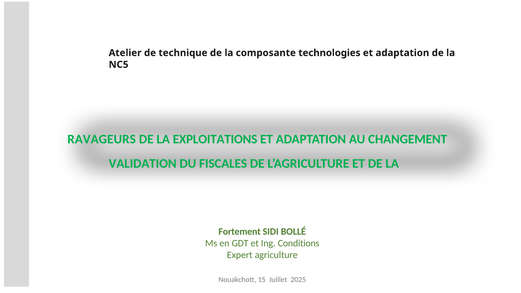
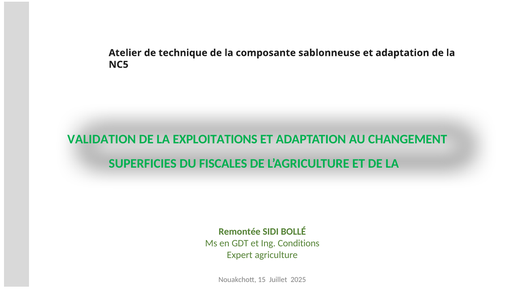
technologies: technologies -> sablonneuse
RAVAGEURS: RAVAGEURS -> VALIDATION
VALIDATION: VALIDATION -> SUPERFICIES
Fortement: Fortement -> Remontée
